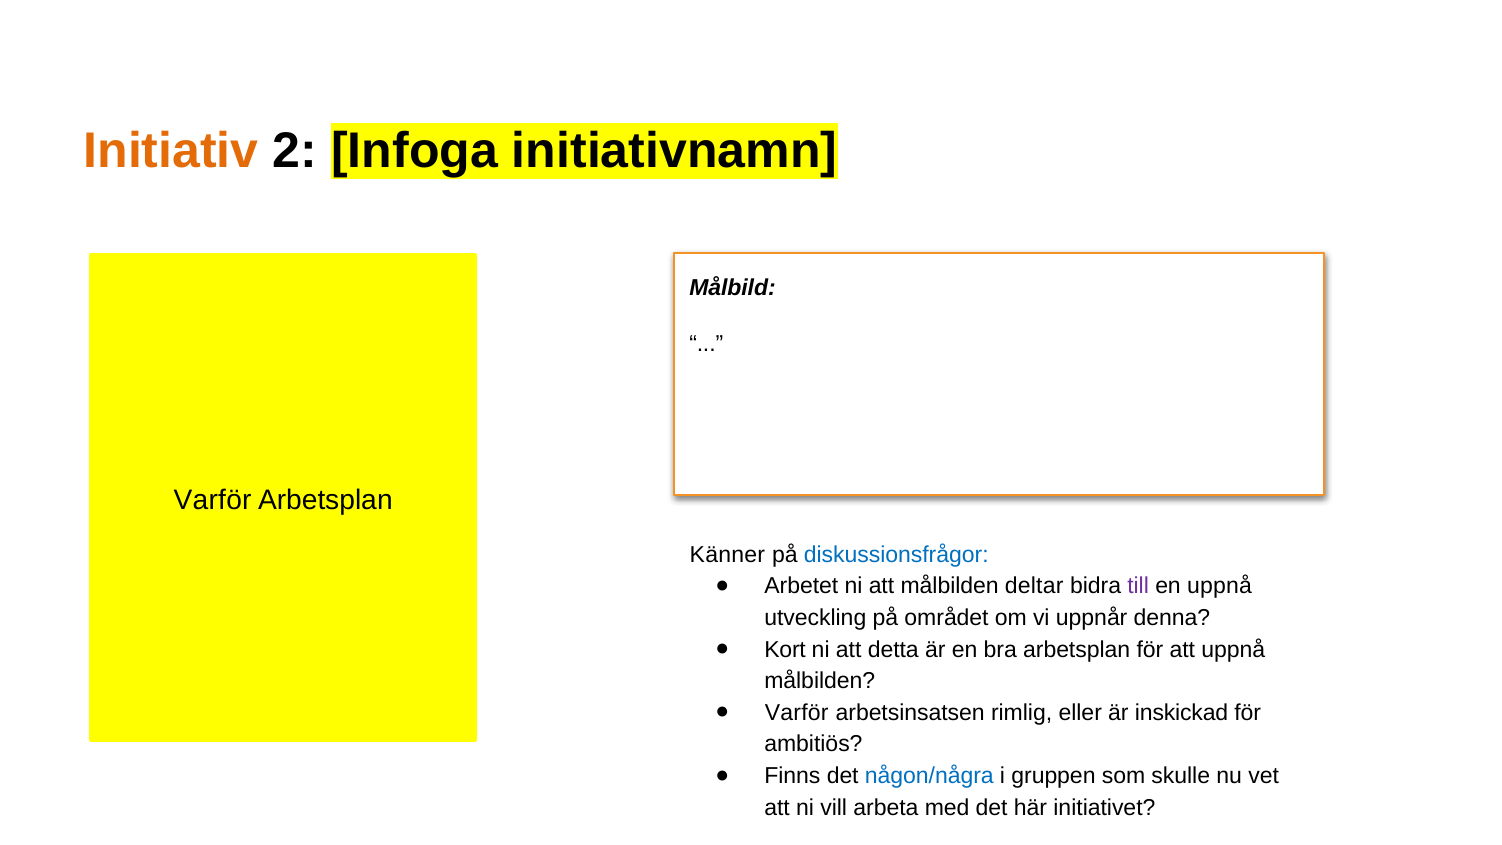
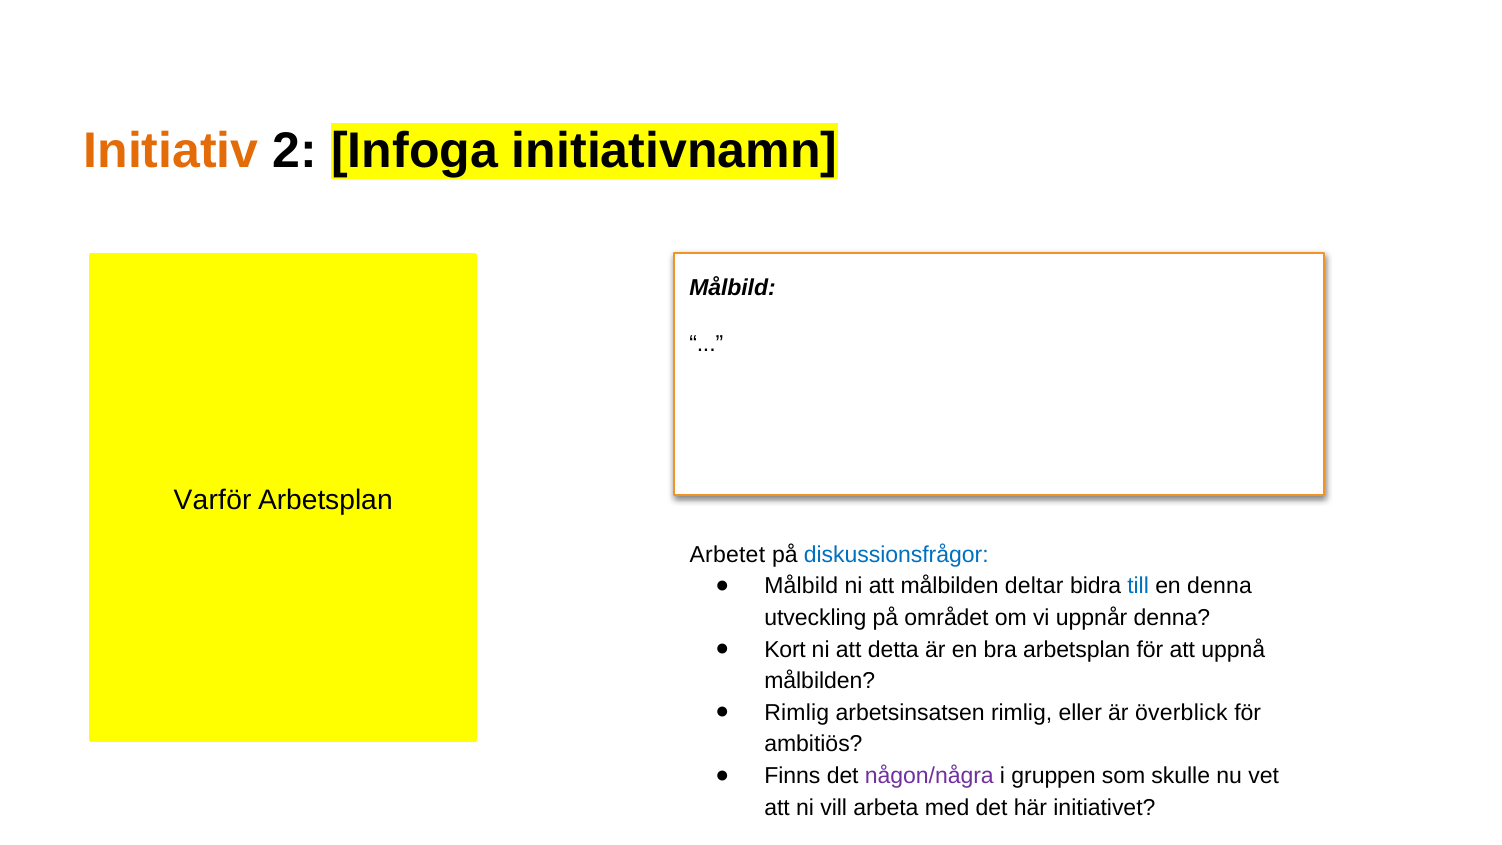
Känner: Känner -> Arbetet
Arbetet at (801, 586): Arbetet -> Målbild
till colour: purple -> blue
en uppnå: uppnå -> denna
Varför at (797, 713): Varför -> Rimlig
inskickad: inskickad -> överblick
någon/några colour: blue -> purple
